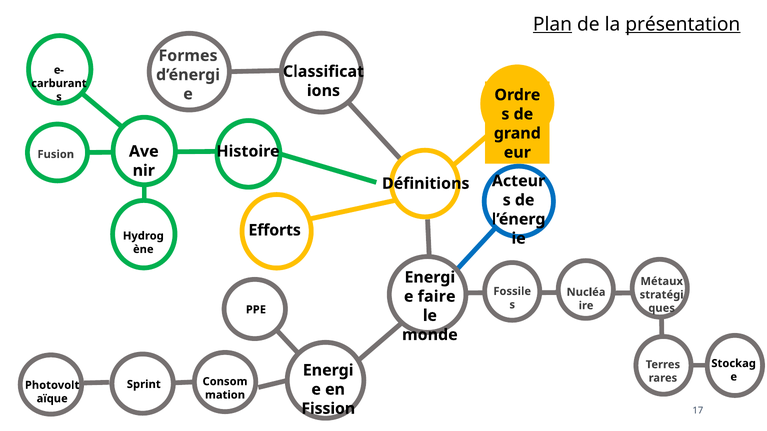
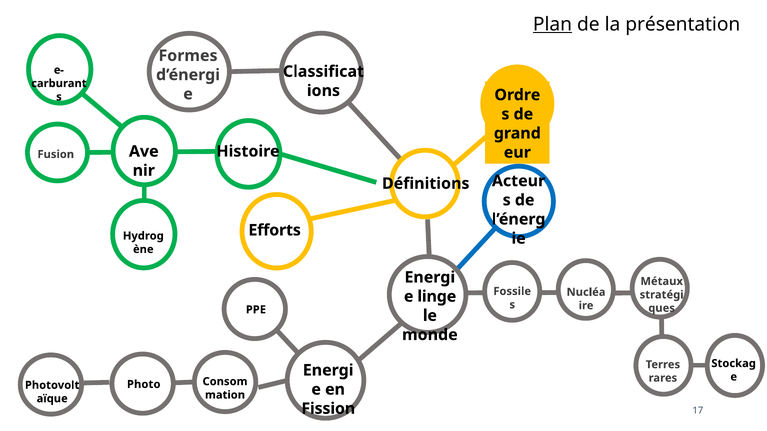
présentation underline: present -> none
faire: faire -> linge
Sprint: Sprint -> Photo
